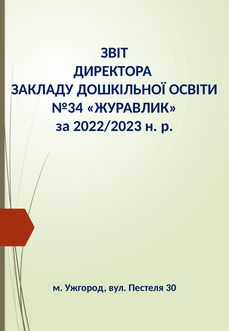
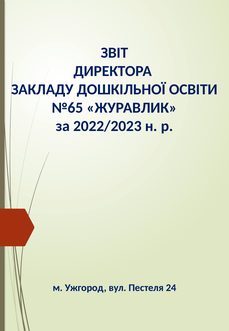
№34: №34 -> №65
30: 30 -> 24
